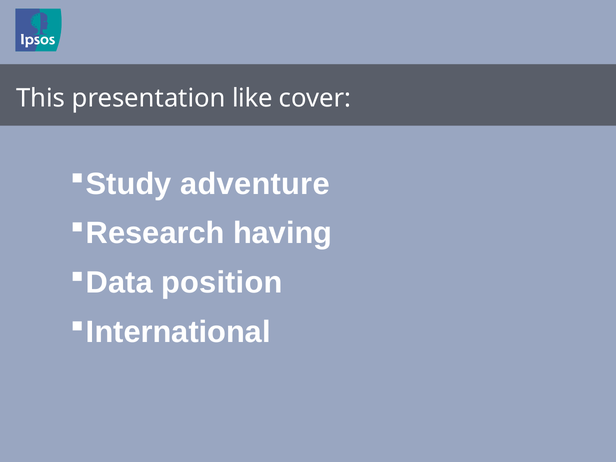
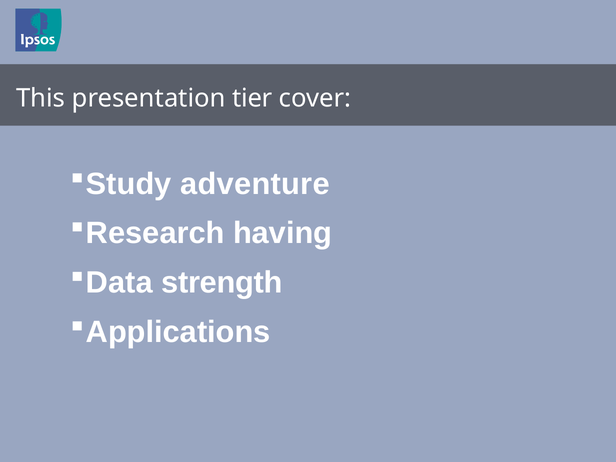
like: like -> tier
position: position -> strength
International: International -> Applications
